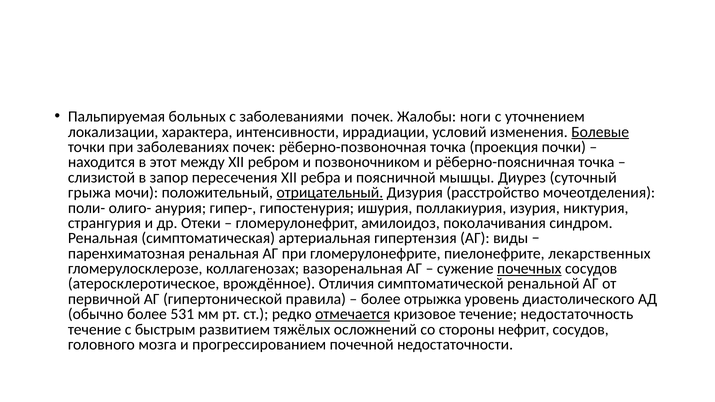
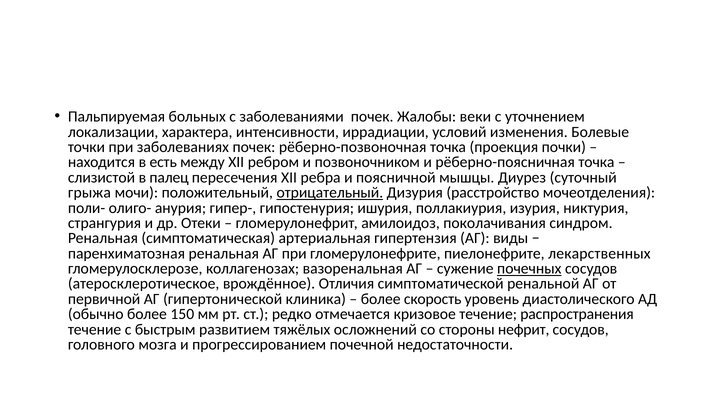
ноги: ноги -> веки
Болевые underline: present -> none
этот: этот -> есть
запор: запор -> палец
правила: правила -> клиника
отрыжка: отрыжка -> скорость
531: 531 -> 150
отмечается underline: present -> none
недостаточность: недостаточность -> распространения
